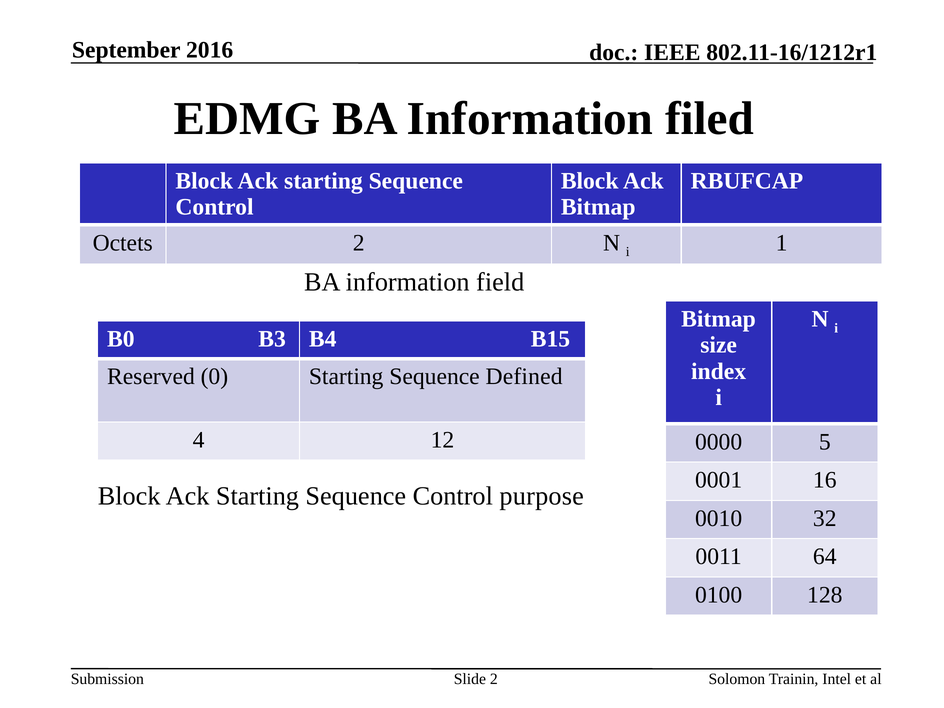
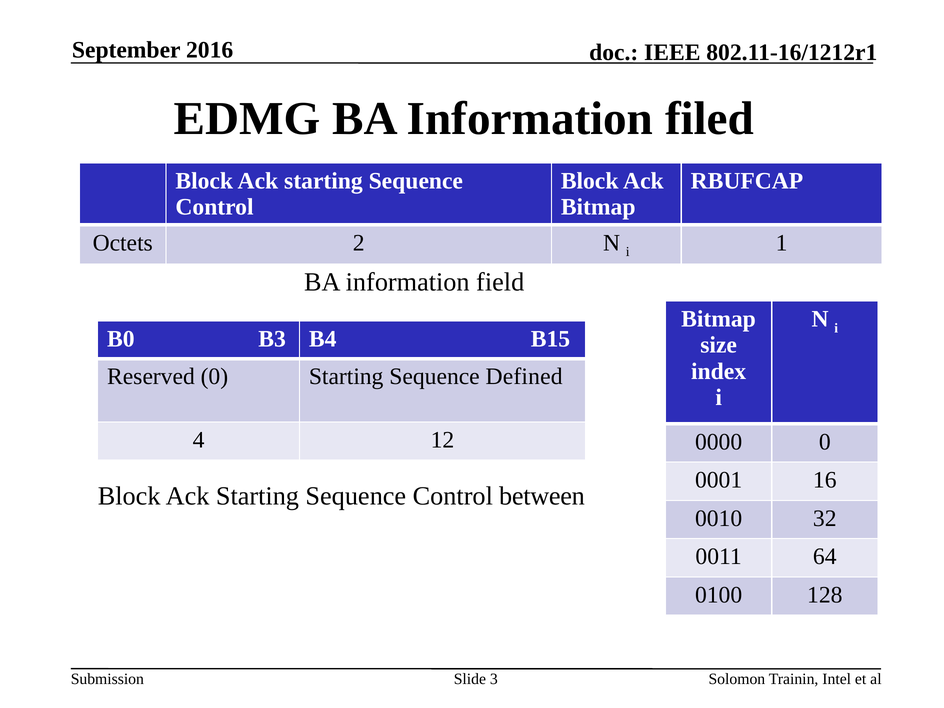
0000 5: 5 -> 0
purpose: purpose -> between
Slide 2: 2 -> 3
